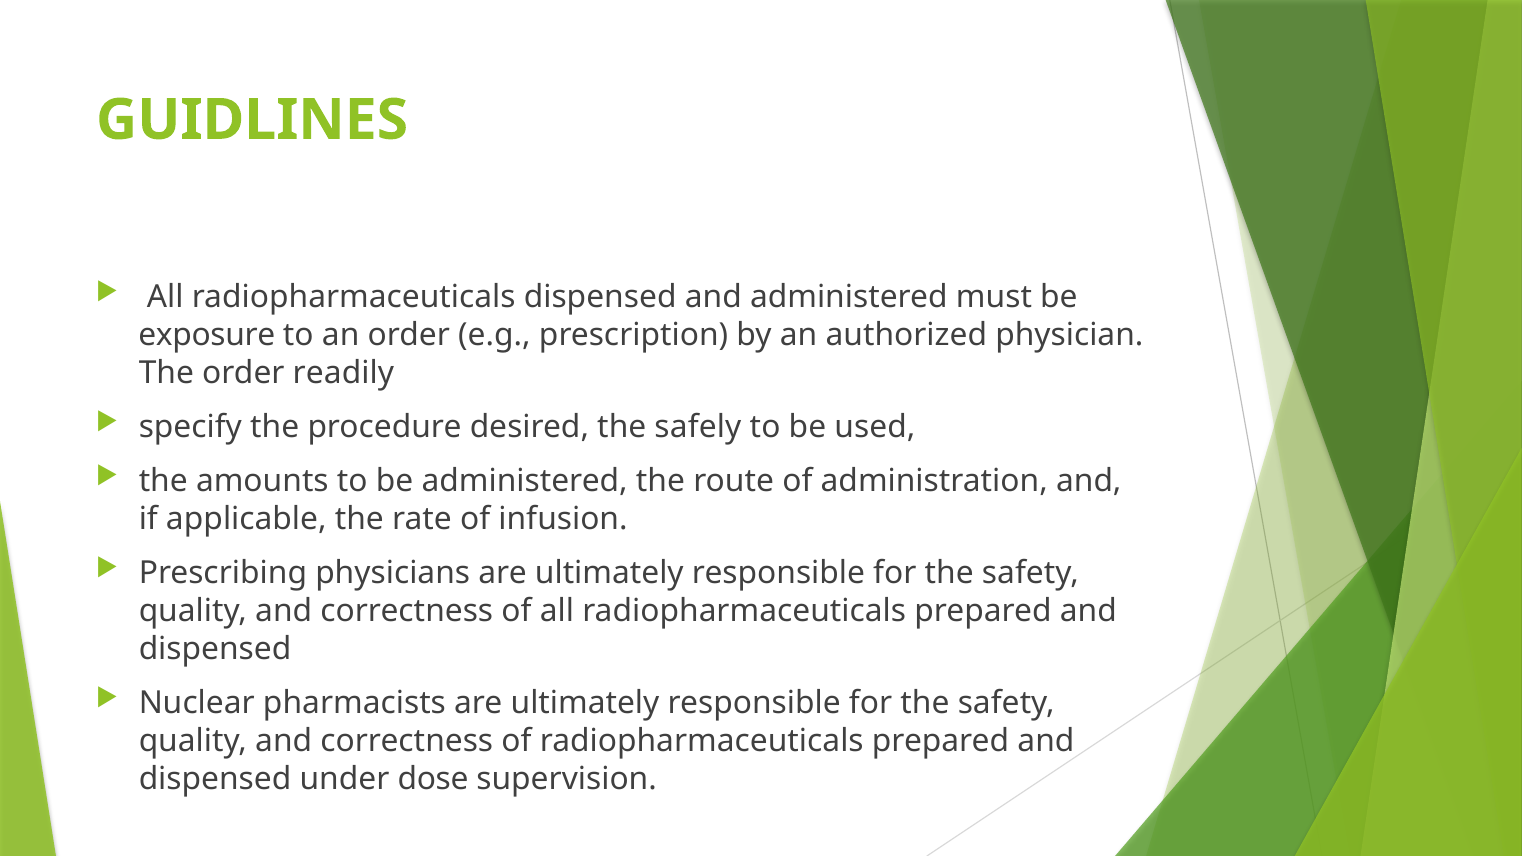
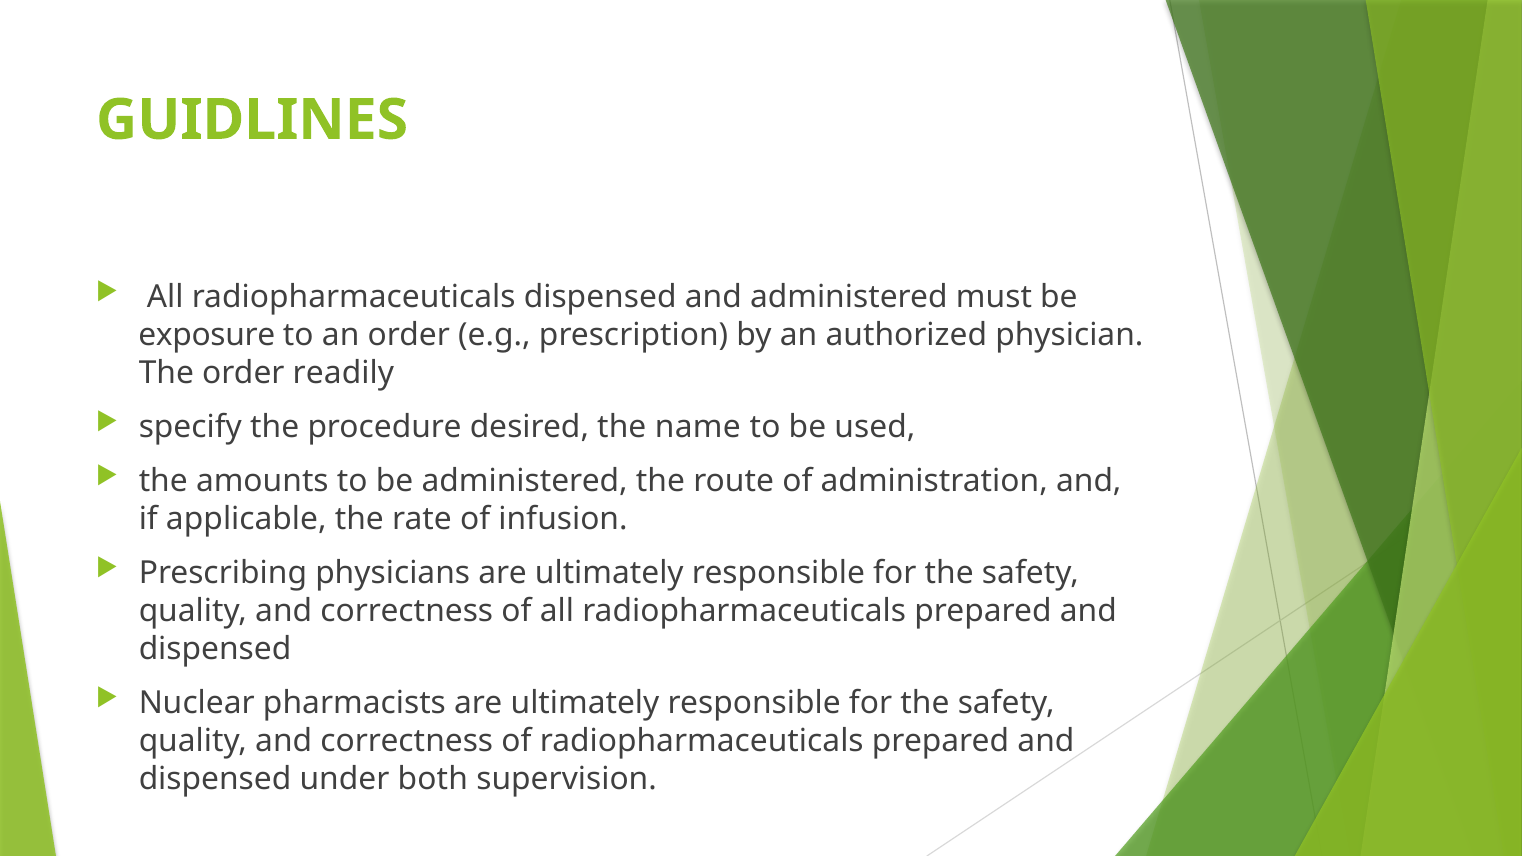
safely: safely -> name
dose: dose -> both
